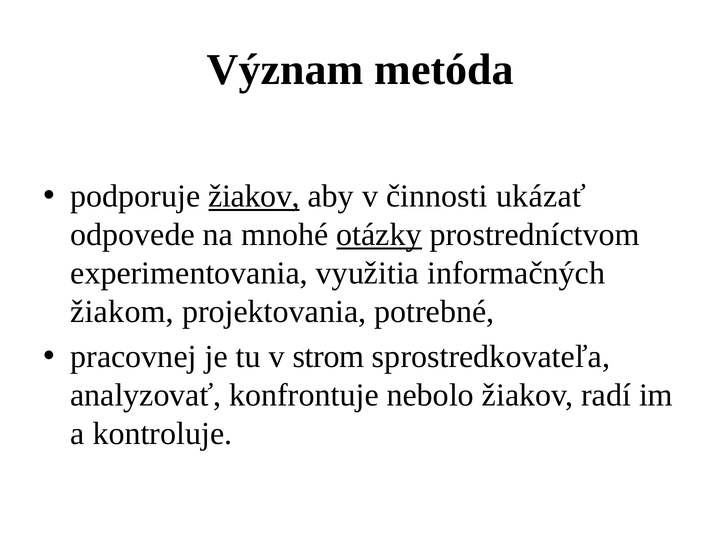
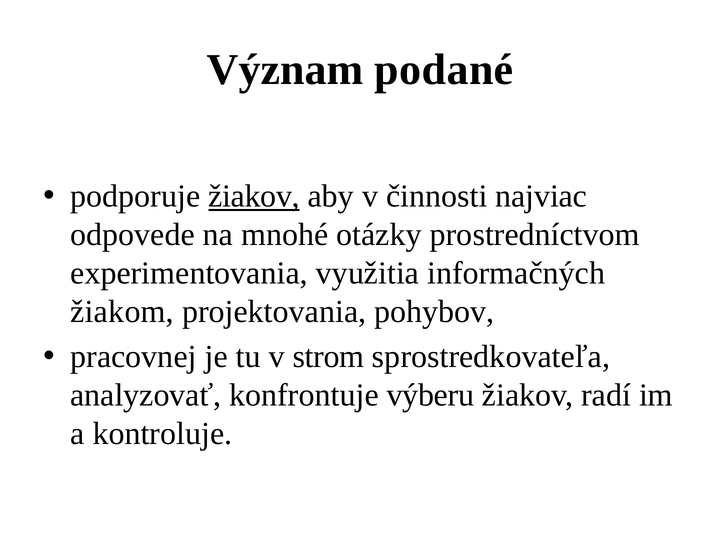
metóda: metóda -> podané
ukázať: ukázať -> najviac
otázky underline: present -> none
potrebné: potrebné -> pohybov
nebolo: nebolo -> výberu
